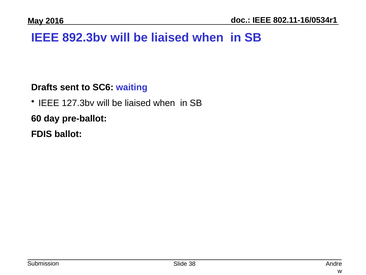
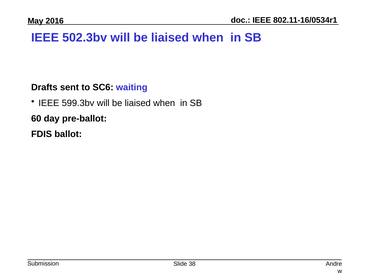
892.3bv: 892.3bv -> 502.3bv
127.3bv: 127.3bv -> 599.3bv
